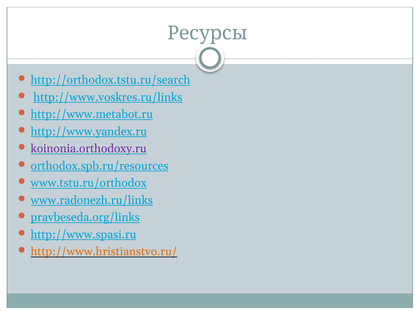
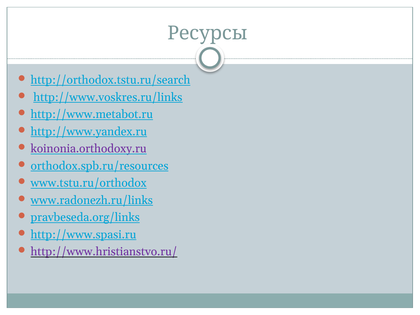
http://www.hristianstvo.ru/ colour: orange -> purple
